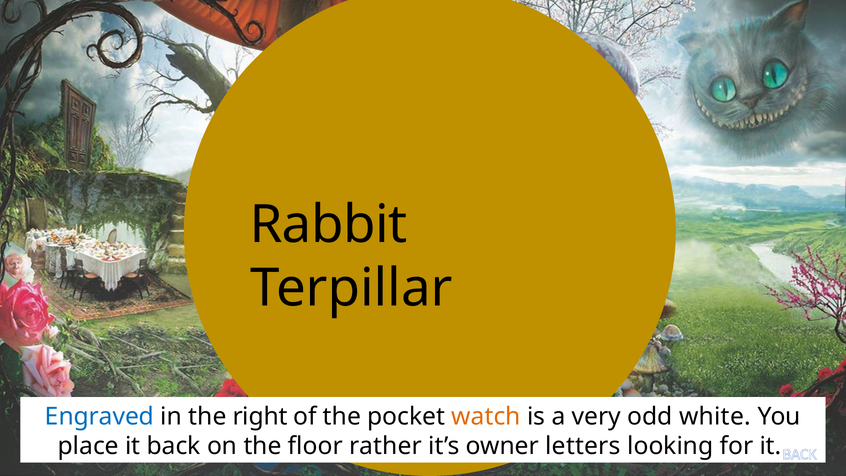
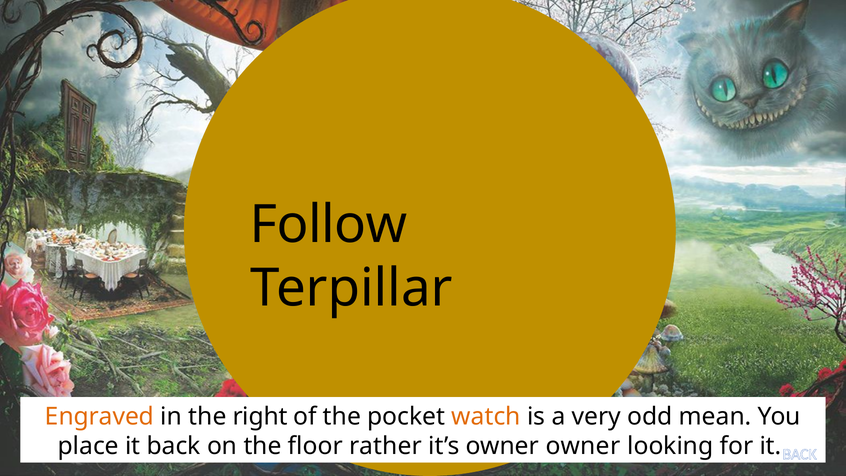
Rabbit: Rabbit -> Follow
Engraved colour: blue -> orange
white: white -> mean
owner letters: letters -> owner
